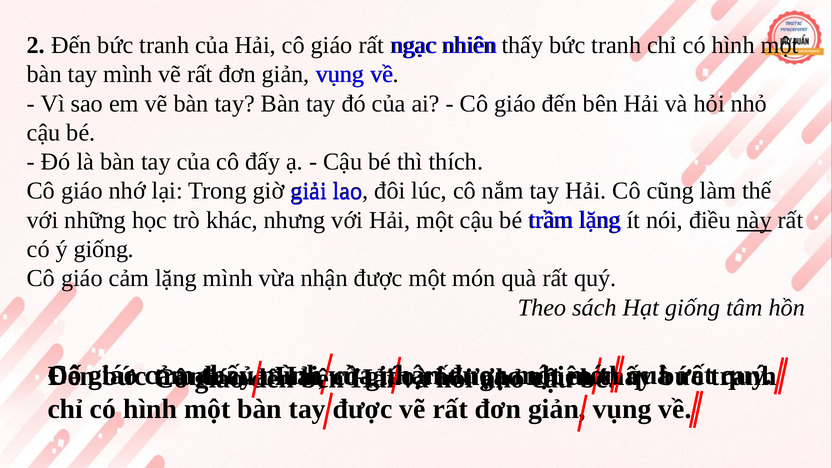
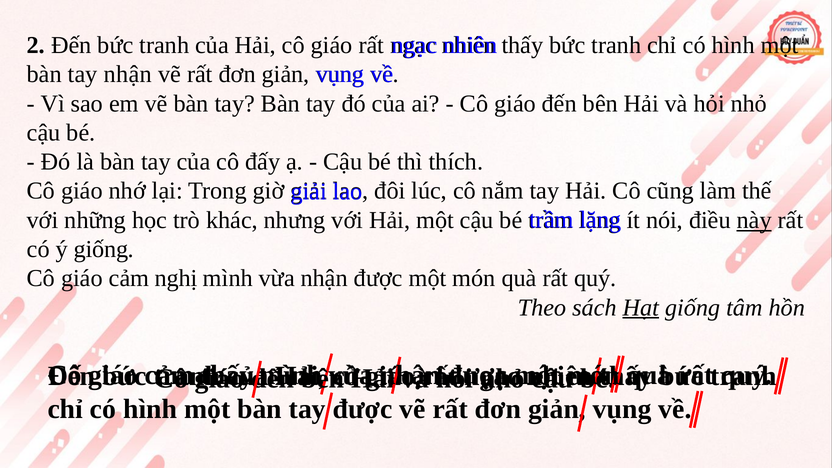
tay mình: mình -> nhận
cảm lặng: lặng -> nghị
Hạt underline: none -> present
